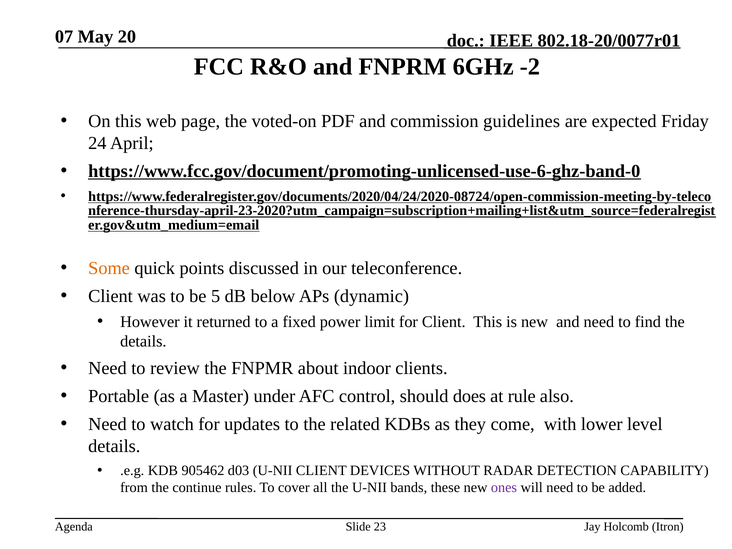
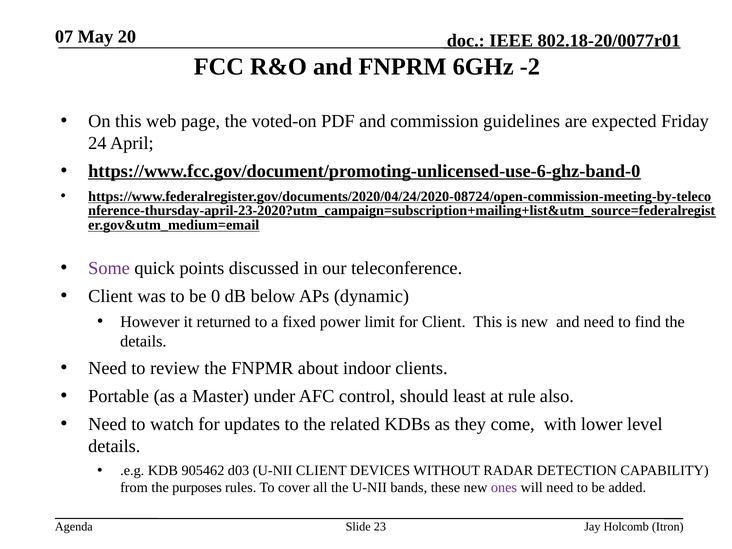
Some colour: orange -> purple
5: 5 -> 0
does: does -> least
continue: continue -> purposes
